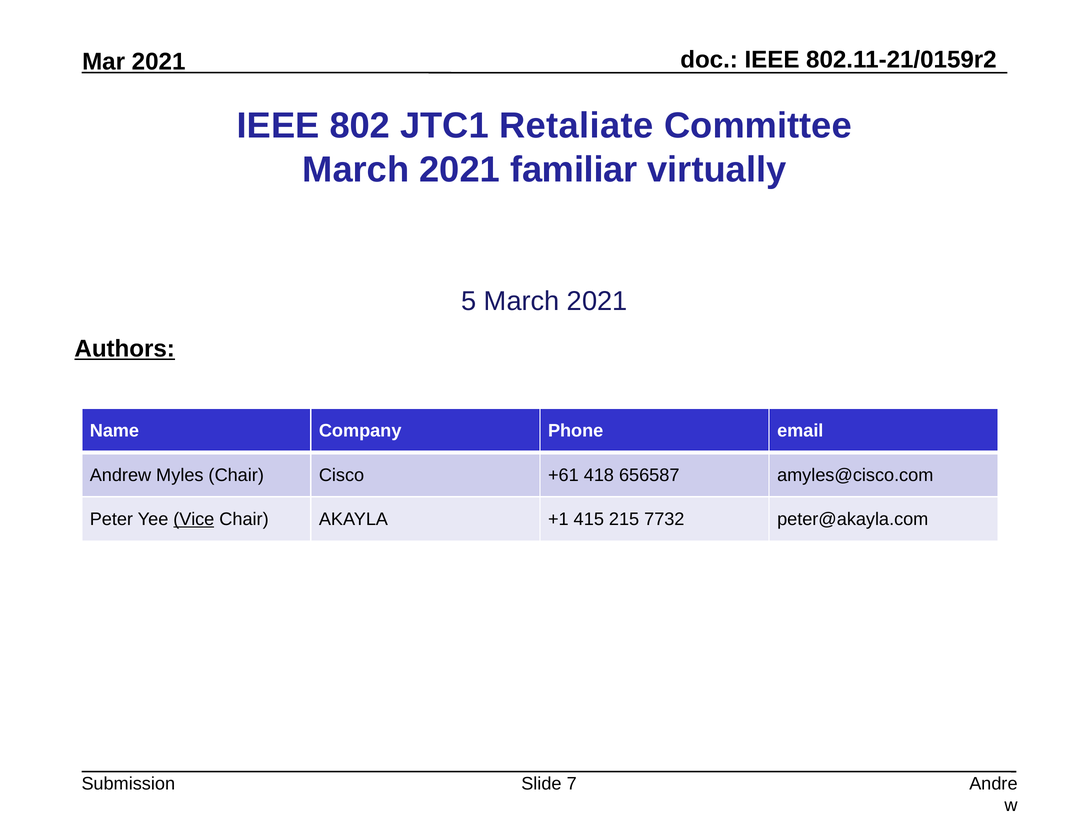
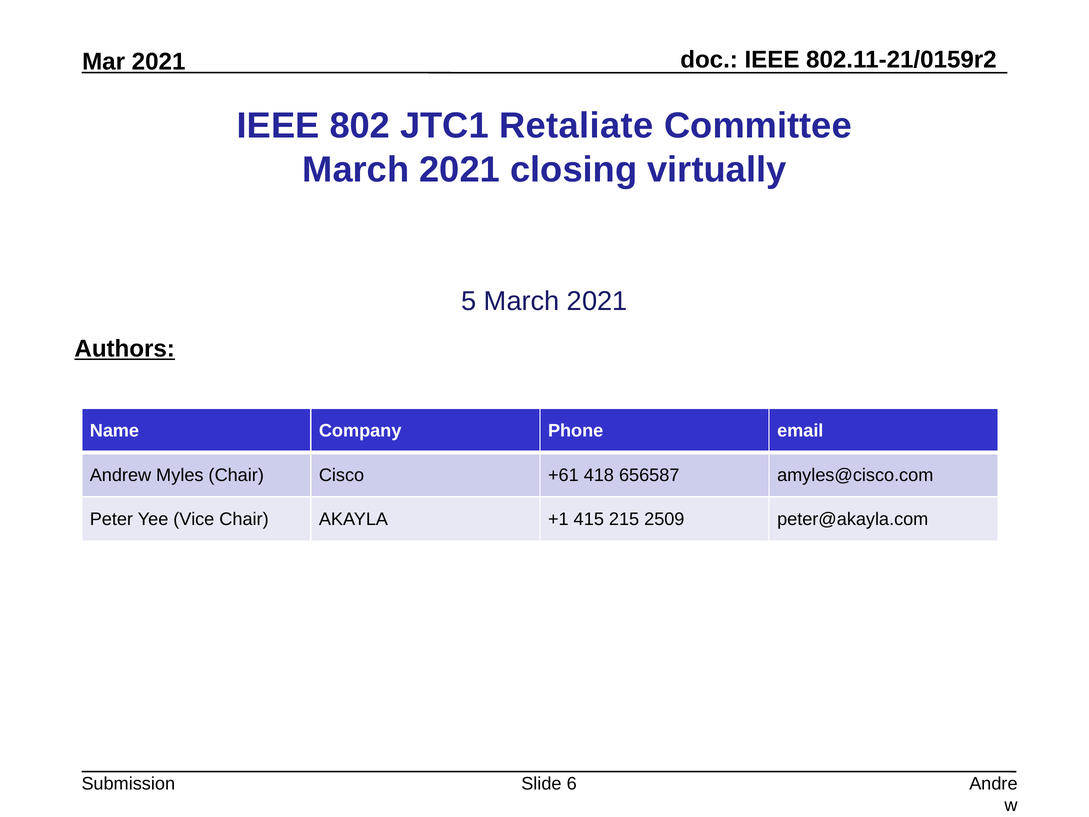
familiar: familiar -> closing
Vice underline: present -> none
7732: 7732 -> 2509
7: 7 -> 6
